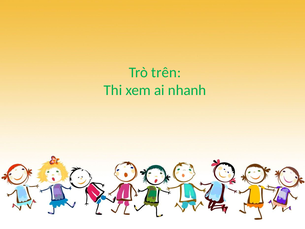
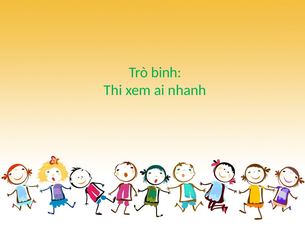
trên: trên -> binh
